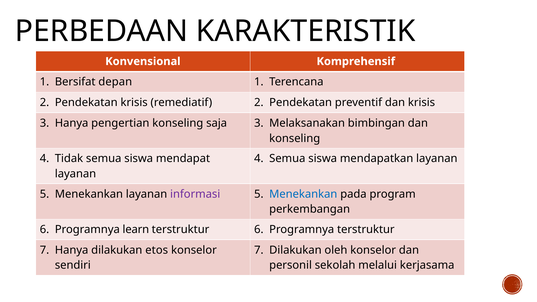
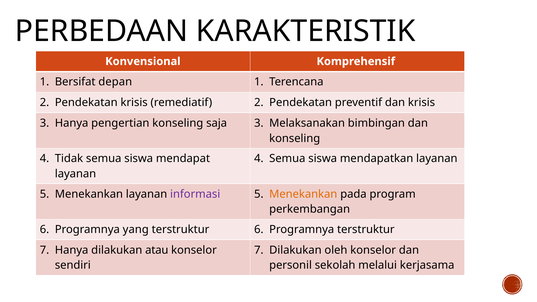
Menekankan at (303, 194) colour: blue -> orange
learn: learn -> yang
etos: etos -> atau
